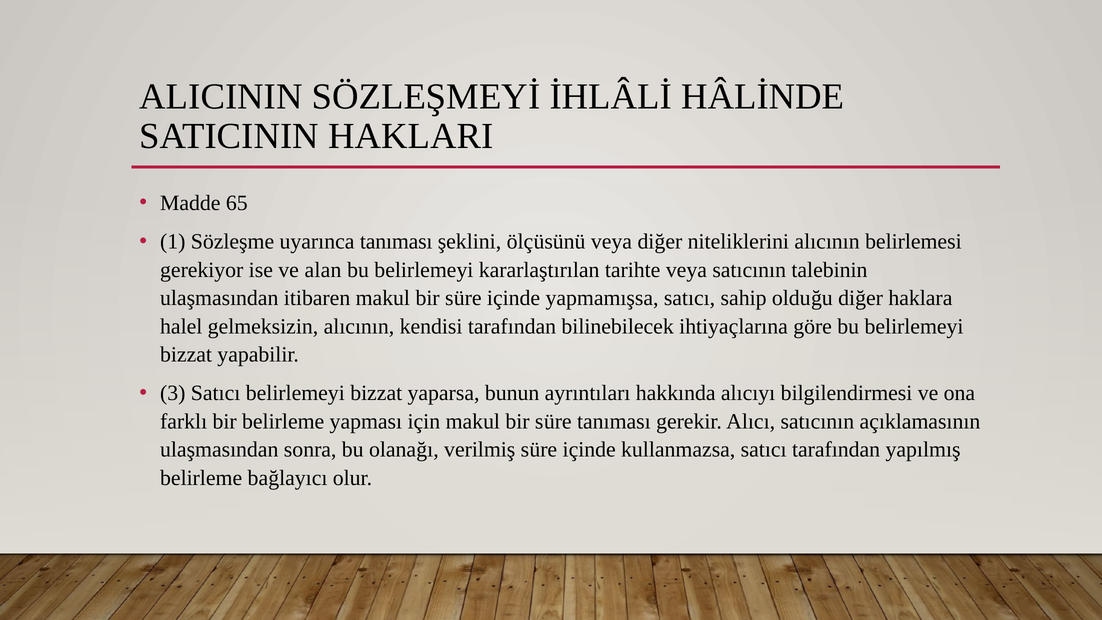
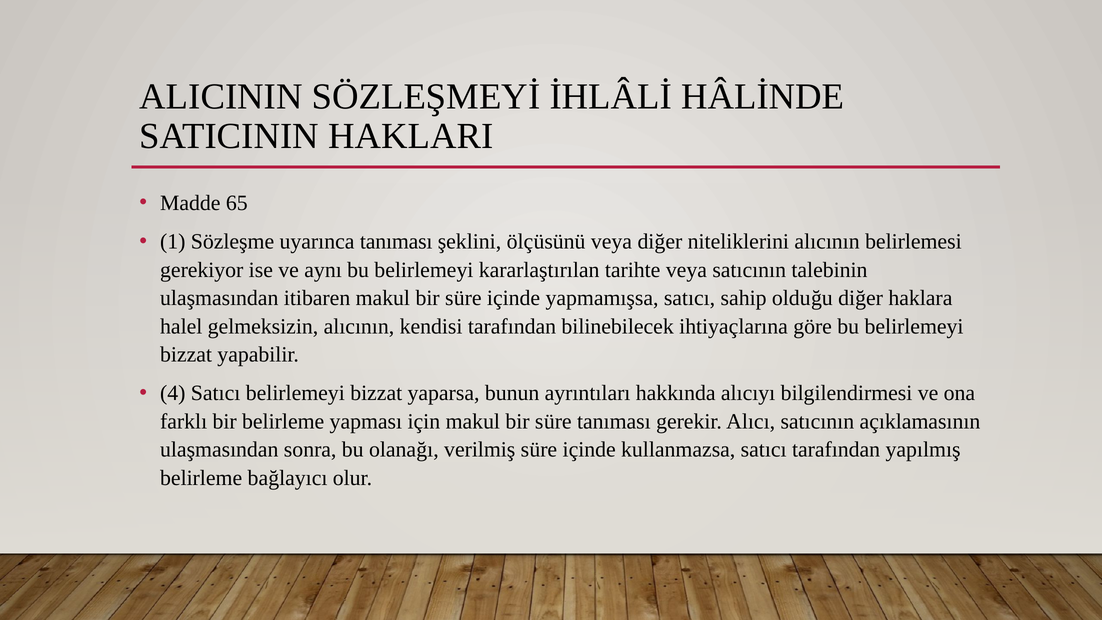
alan: alan -> aynı
3: 3 -> 4
